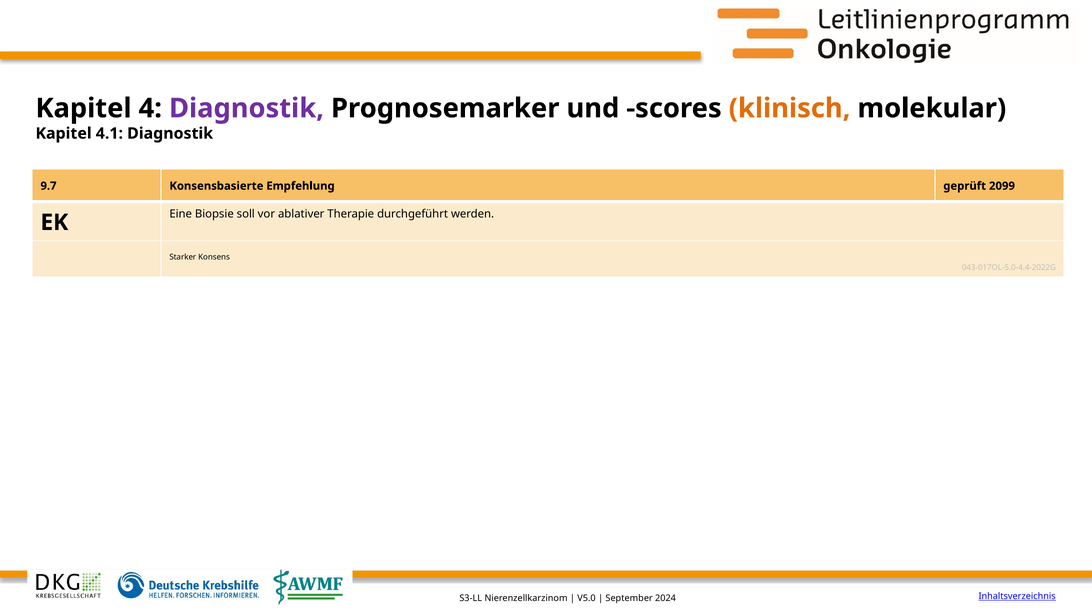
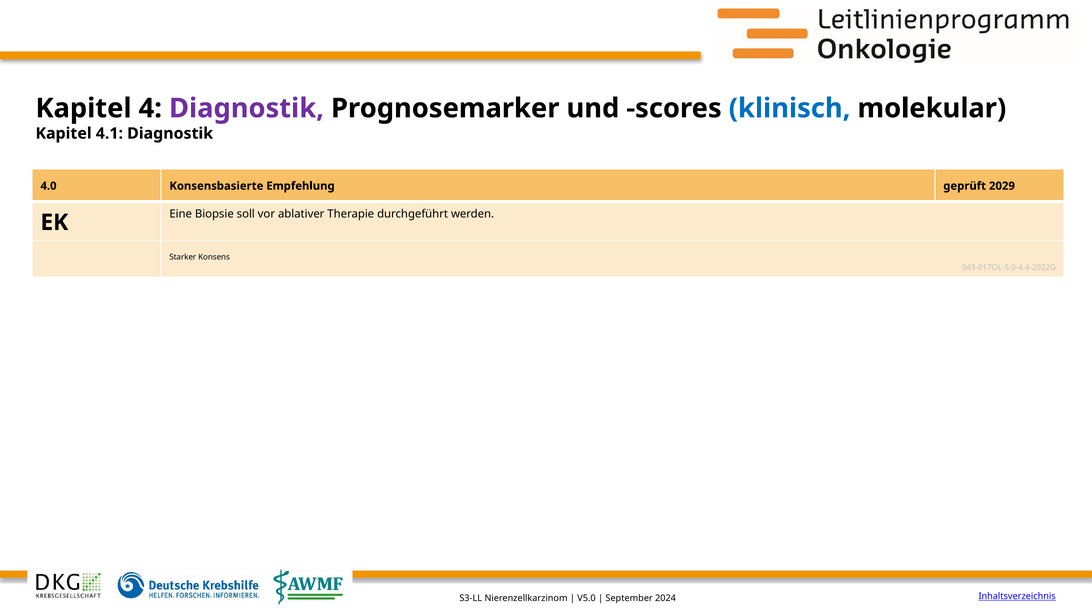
klinisch colour: orange -> blue
9.7: 9.7 -> 4.0
2099: 2099 -> 2029
